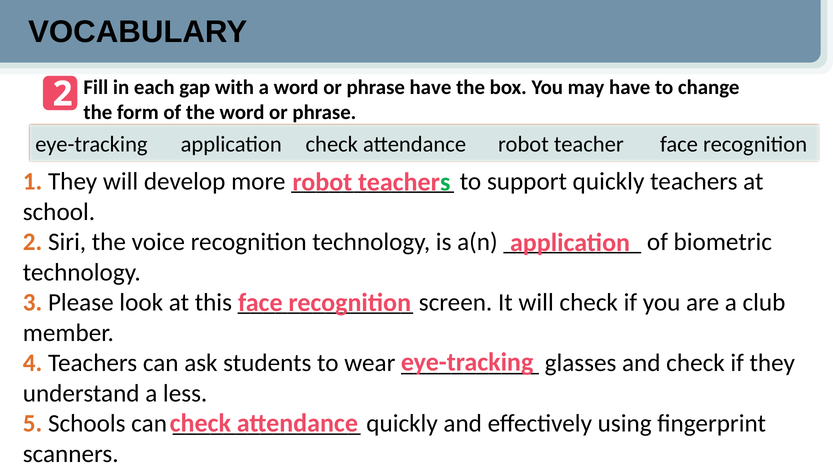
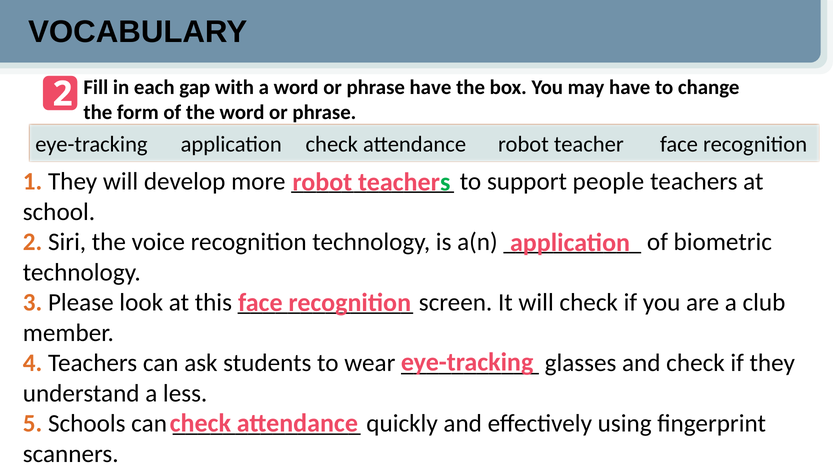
support quickly: quickly -> people
